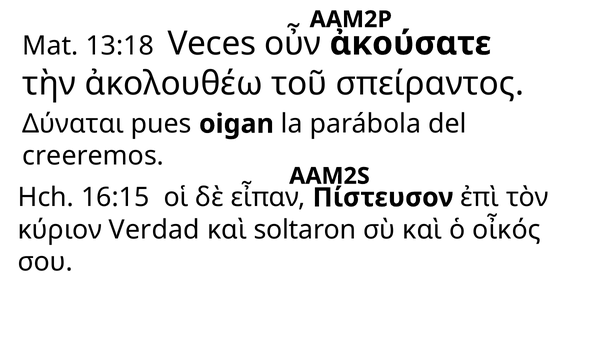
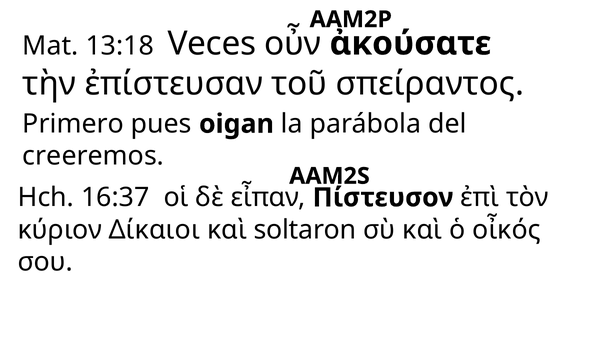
ἀκολουθέω: ἀκολουθέω -> ἐπίστευσαν
Δύναται: Δύναται -> Primero
16:15: 16:15 -> 16:37
Verdad: Verdad -> Δίκαιοι
